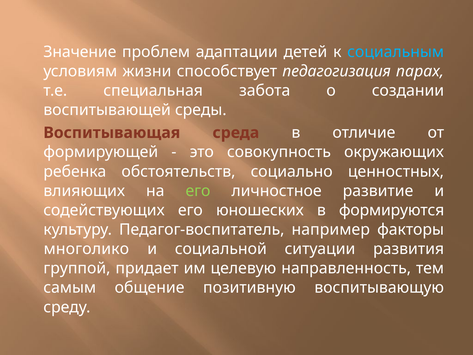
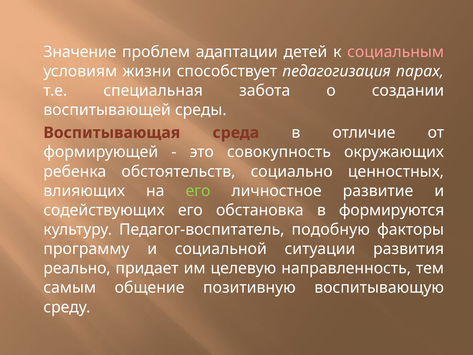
социальным colour: light blue -> pink
юношеских: юношеских -> обстановка
например: например -> подобную
многолико: многолико -> программу
группой: группой -> реально
